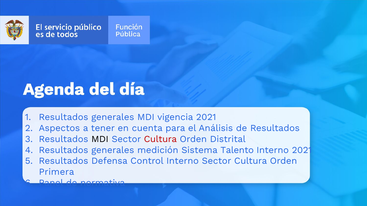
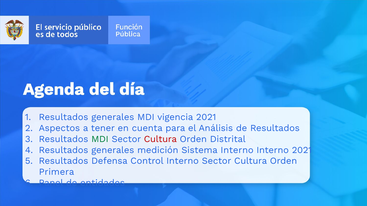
MDI at (100, 139) colour: black -> green
Sistema Talento: Talento -> Interno
normativa: normativa -> entidades
